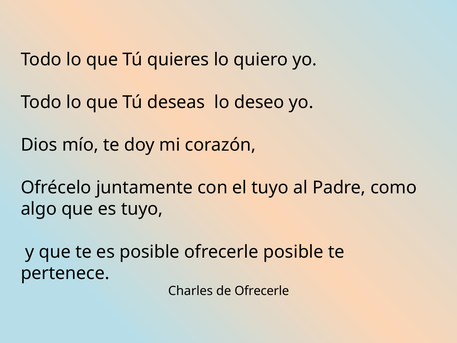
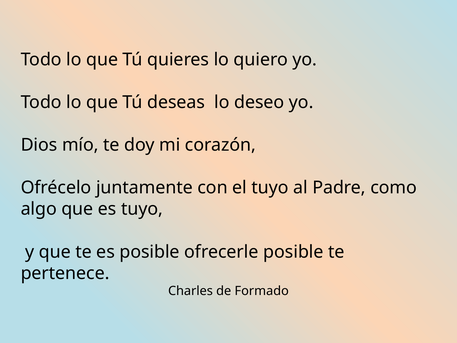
de Ofrecerle: Ofrecerle -> Formado
